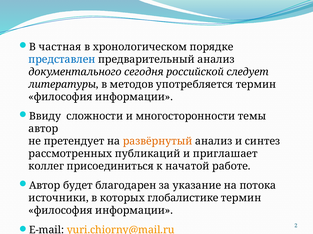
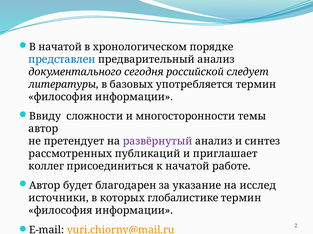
В частная: частная -> начатой
методов: методов -> базовых
развёрнутый colour: orange -> purple
потока: потока -> исслед
